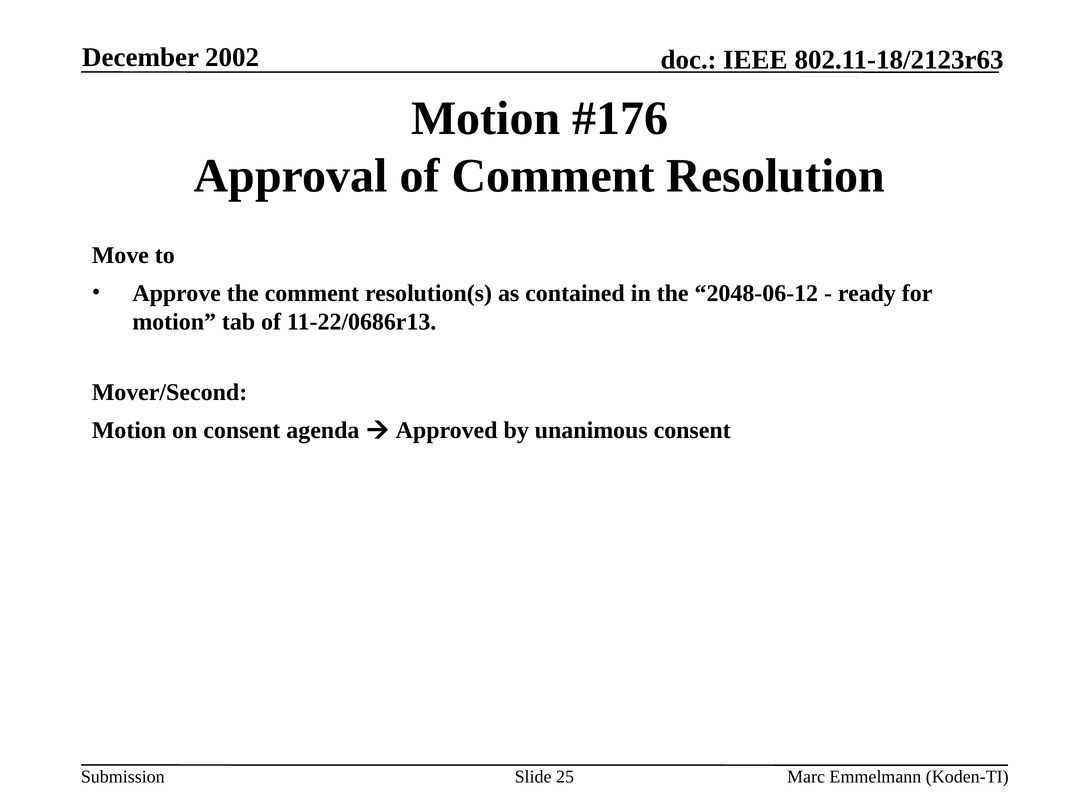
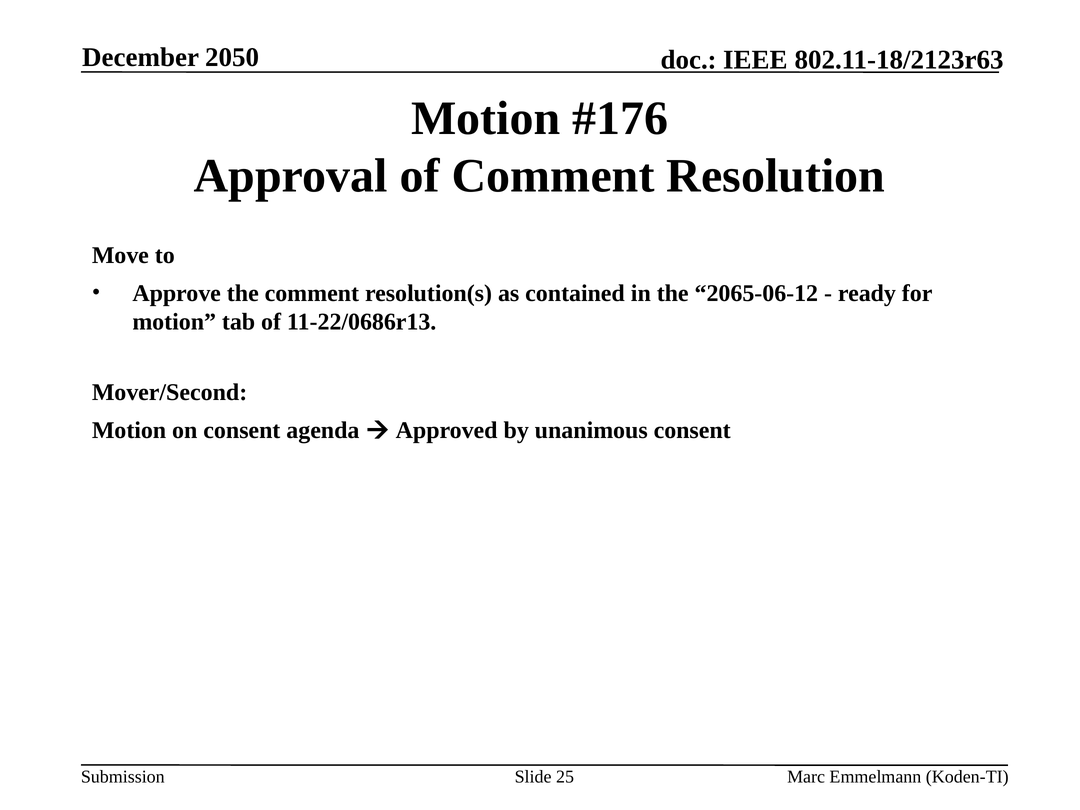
2002: 2002 -> 2050
2048-06-12: 2048-06-12 -> 2065-06-12
